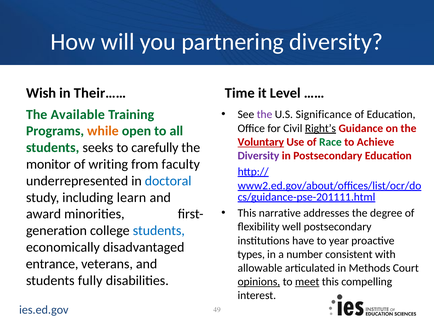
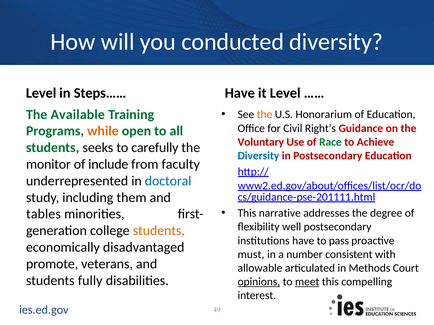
partnering: partnering -> conducted
Wish at (41, 93): Wish -> Level
Their……: Their…… -> Steps……
Time at (240, 93): Time -> Have
the at (265, 115) colour: purple -> orange
Significance: Significance -> Honorarium
Right’s underline: present -> none
Voluntary underline: present -> none
Diversity at (258, 156) colour: purple -> blue
writing: writing -> include
learn: learn -> them
award: award -> tables
students at (159, 231) colour: blue -> orange
year: year -> pass
types: types -> must
entrance: entrance -> promote
